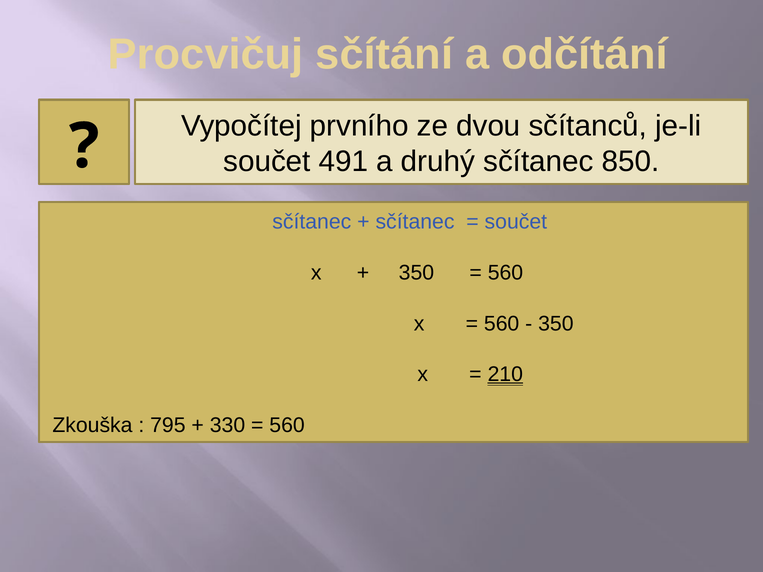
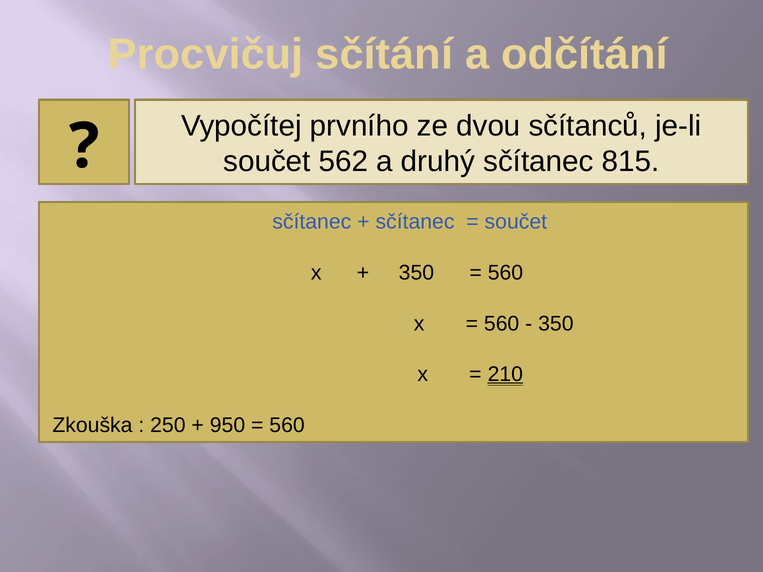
491: 491 -> 562
850: 850 -> 815
795: 795 -> 250
330: 330 -> 950
